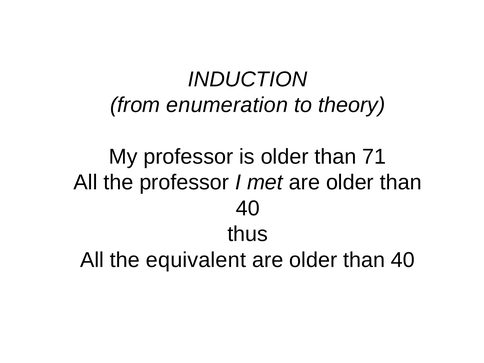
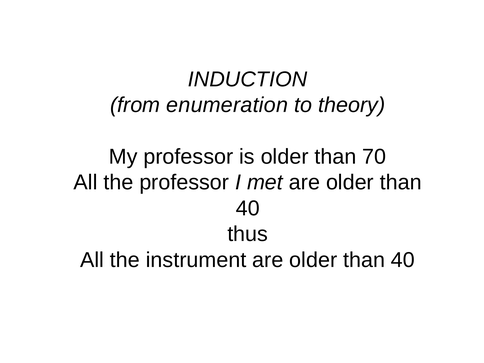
71: 71 -> 70
equivalent: equivalent -> instrument
